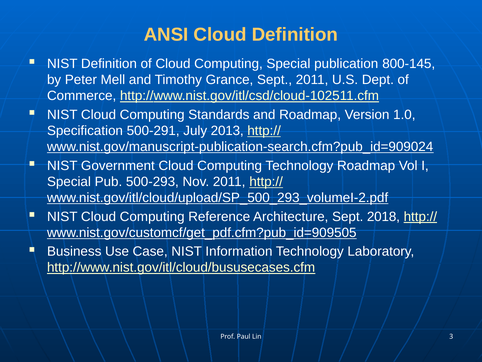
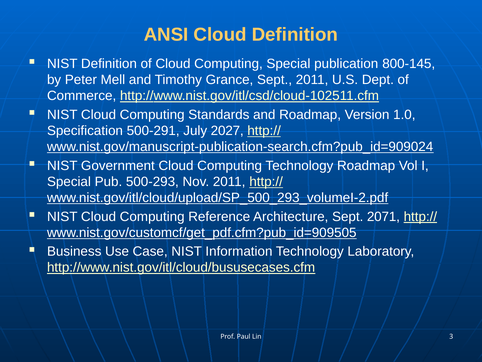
2013: 2013 -> 2027
2018: 2018 -> 2071
